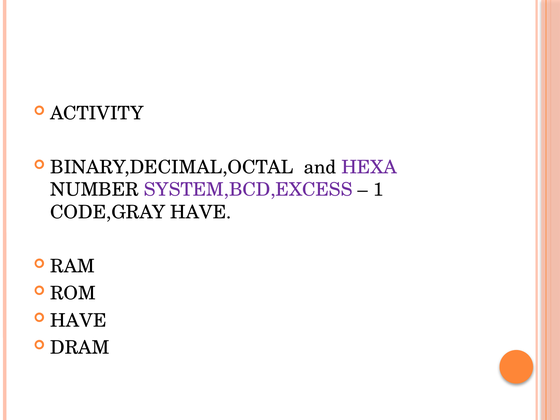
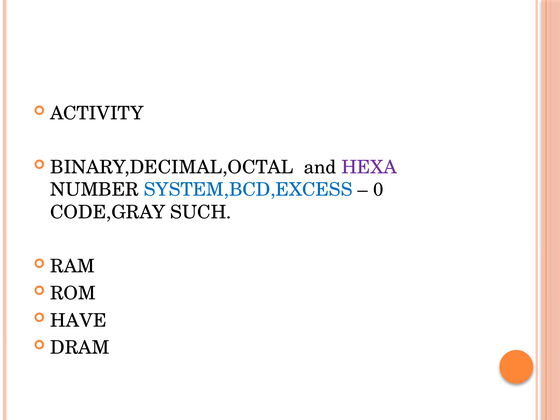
SYSTEM,BCD,EXCESS colour: purple -> blue
1: 1 -> 0
CODE,GRAY HAVE: HAVE -> SUCH
